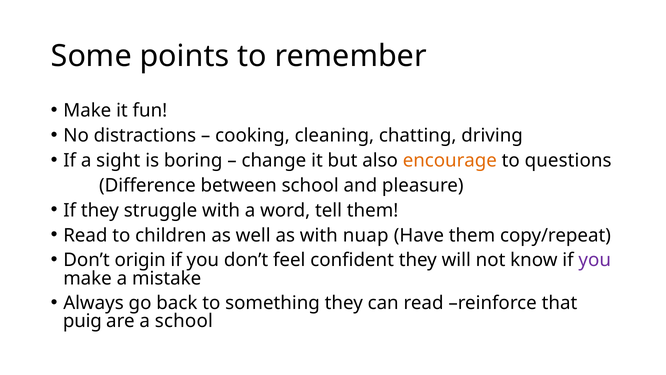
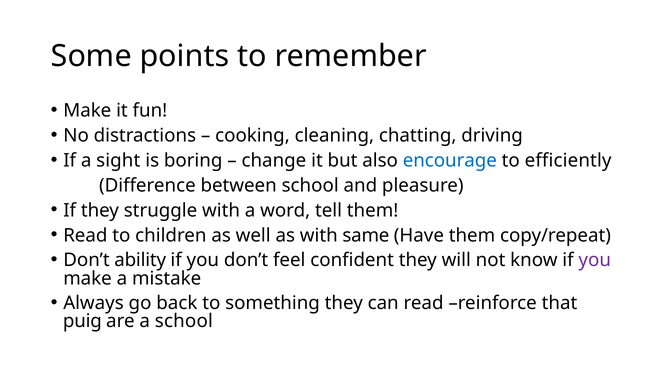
encourage colour: orange -> blue
questions: questions -> efficiently
nuap: nuap -> same
origin: origin -> ability
